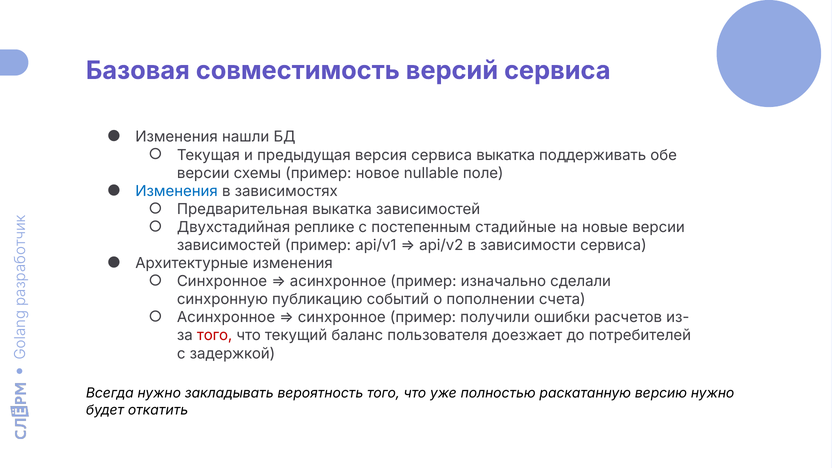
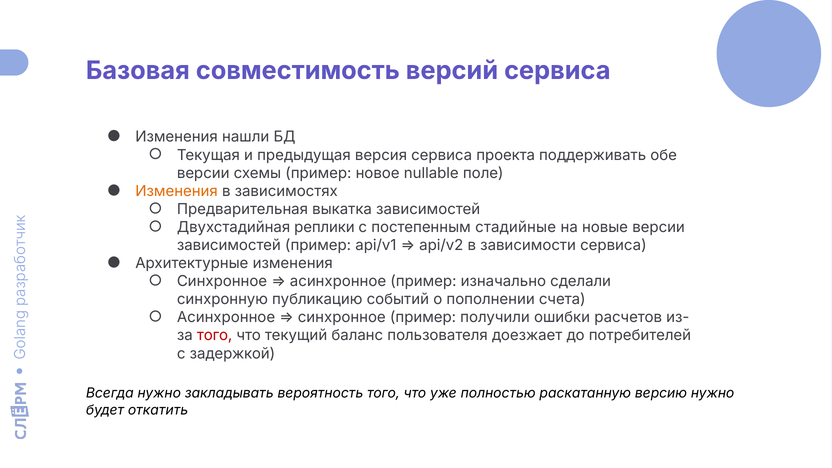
сервиса выкатка: выкатка -> проекта
Изменения at (177, 191) colour: blue -> orange
реплике: реплике -> реплики
